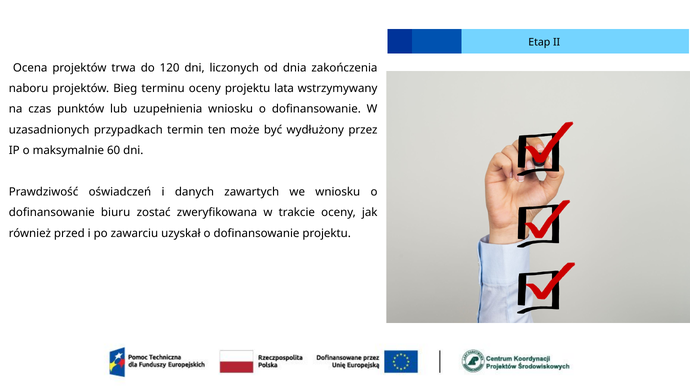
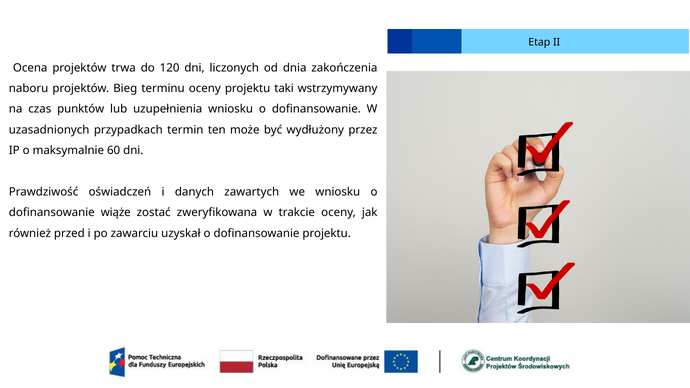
lata: lata -> taki
biuru: biuru -> wiąże
